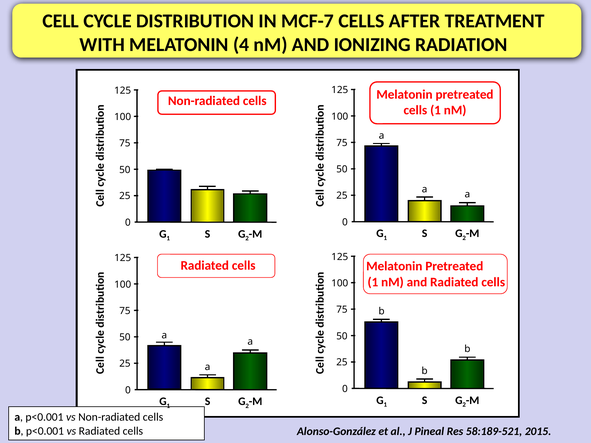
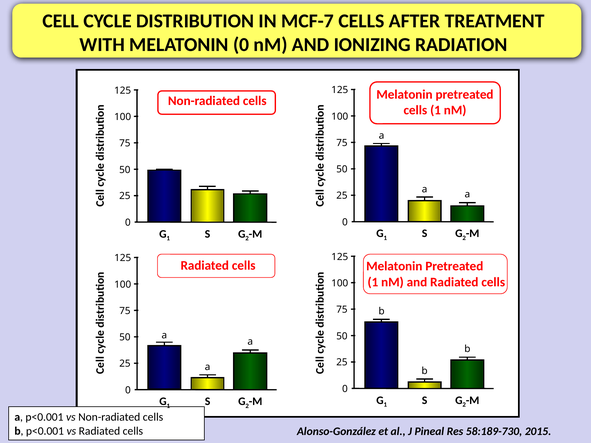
MELATONIN 4: 4 -> 0
58:189-521: 58:189-521 -> 58:189-730
